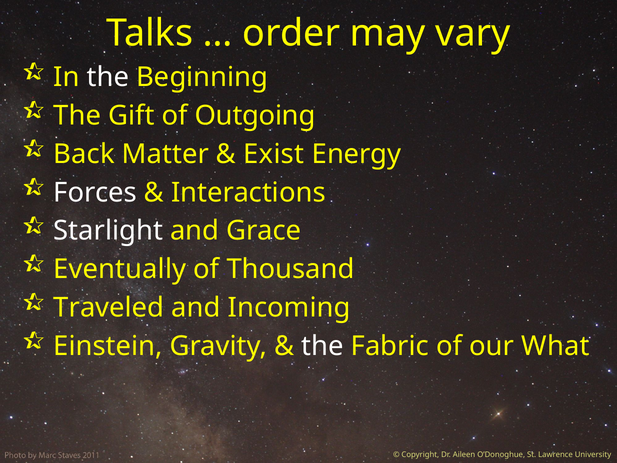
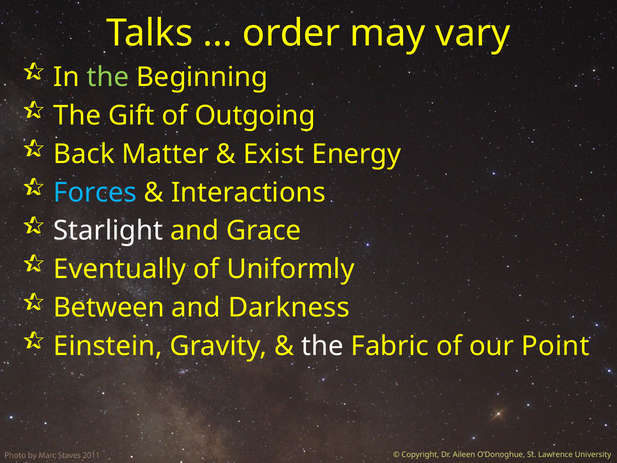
the at (108, 77) colour: white -> light green
Forces colour: white -> light blue
Thousand: Thousand -> Uniformly
Traveled: Traveled -> Between
Incoming: Incoming -> Darkness
What: What -> Point
